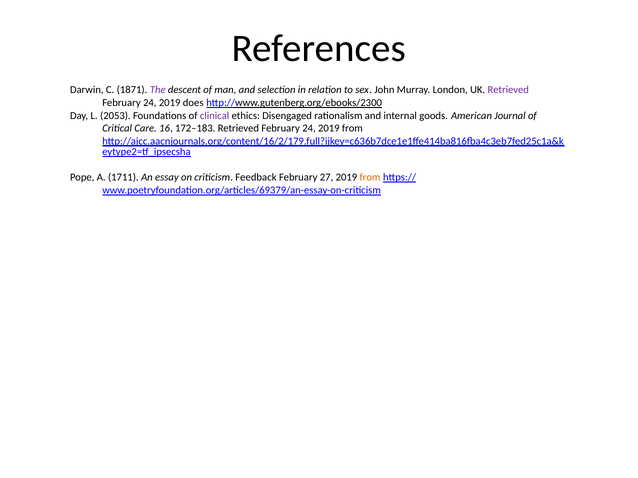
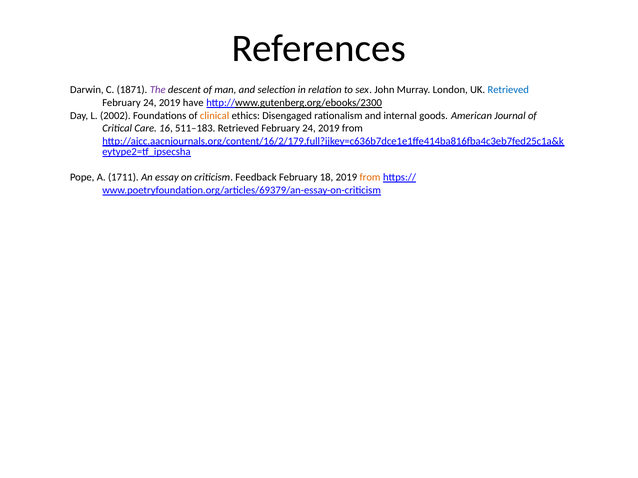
Retrieved at (508, 90) colour: purple -> blue
does: does -> have
2053: 2053 -> 2002
clinical colour: purple -> orange
172–183: 172–183 -> 511–183
27: 27 -> 18
